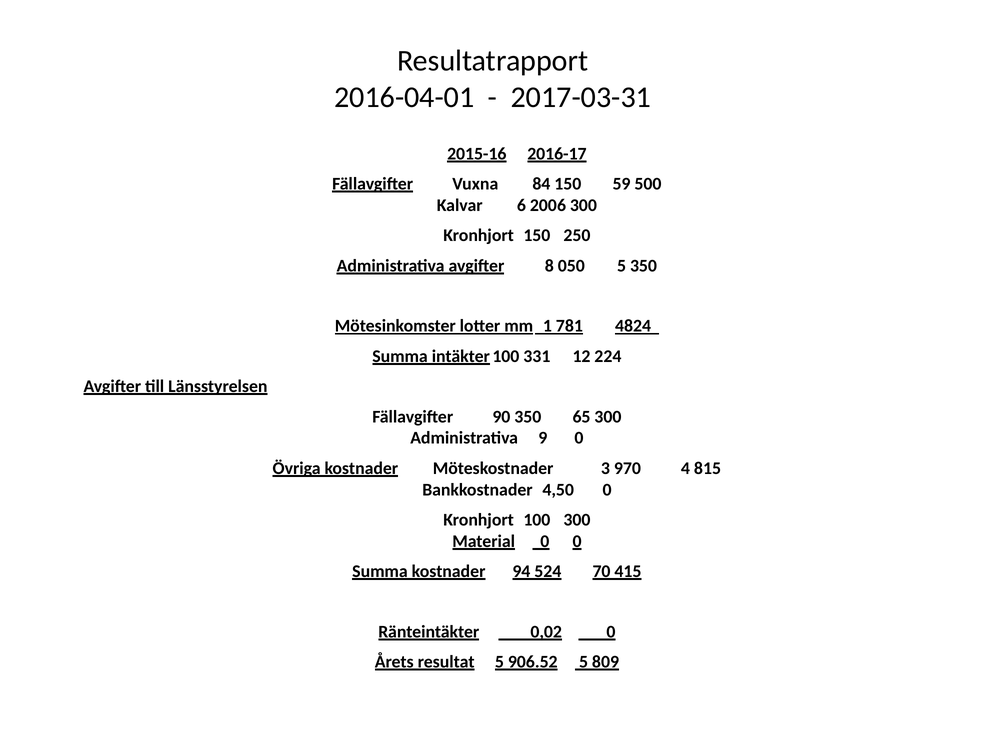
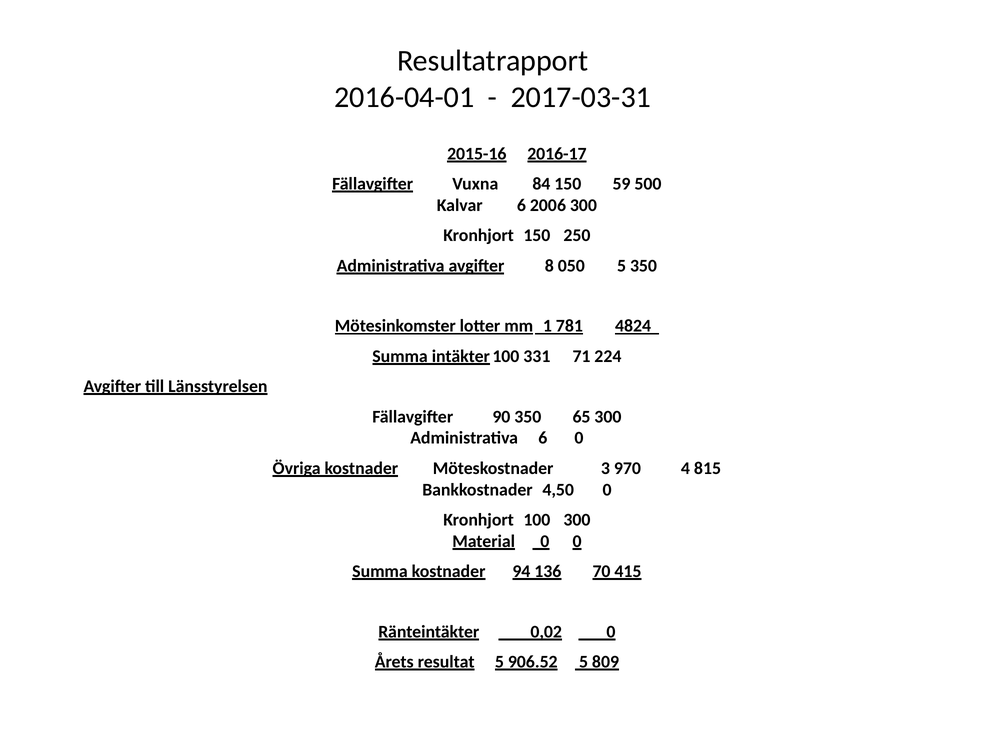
12: 12 -> 71
Administrativa 9: 9 -> 6
524: 524 -> 136
